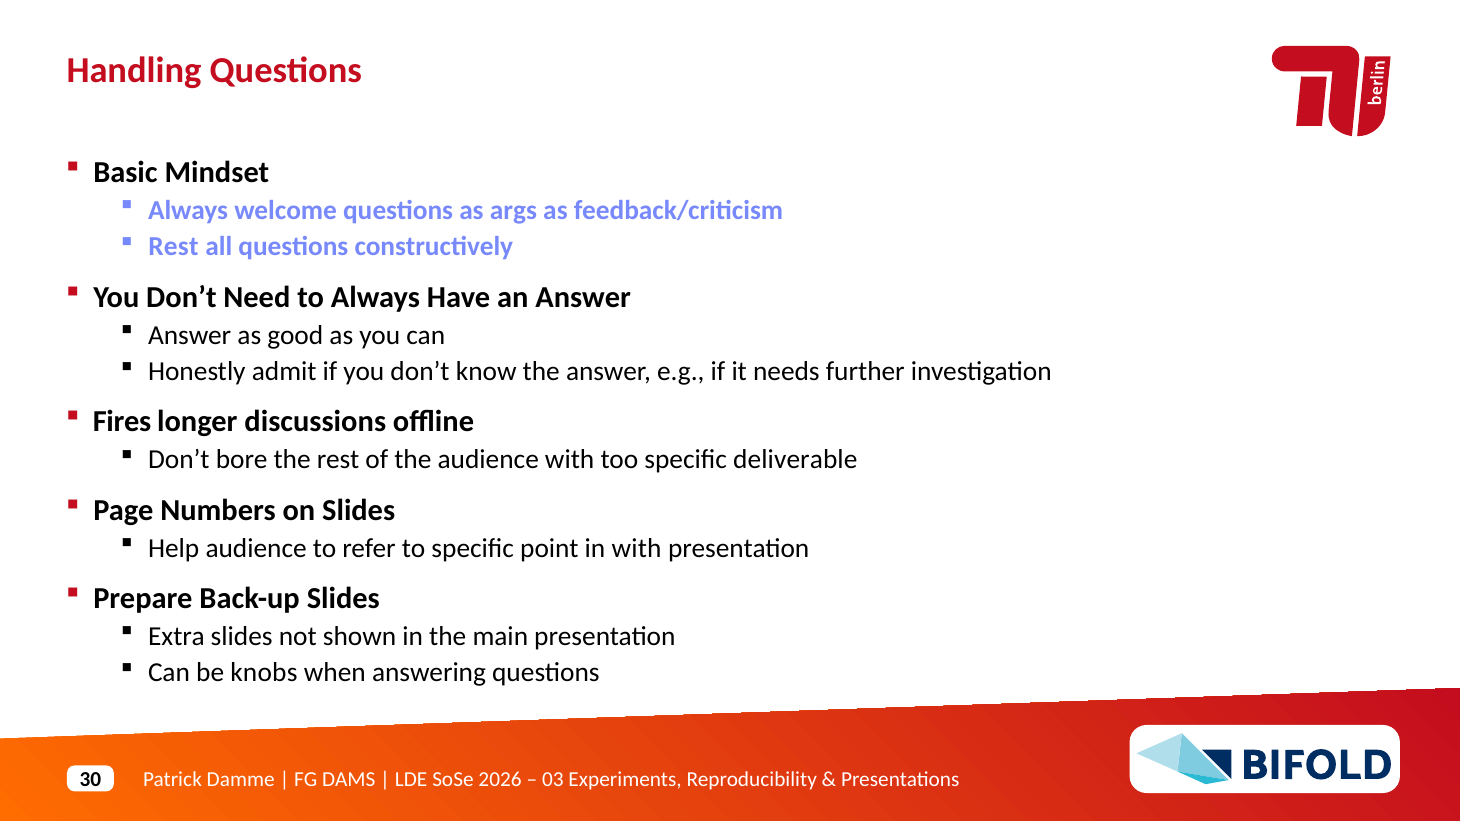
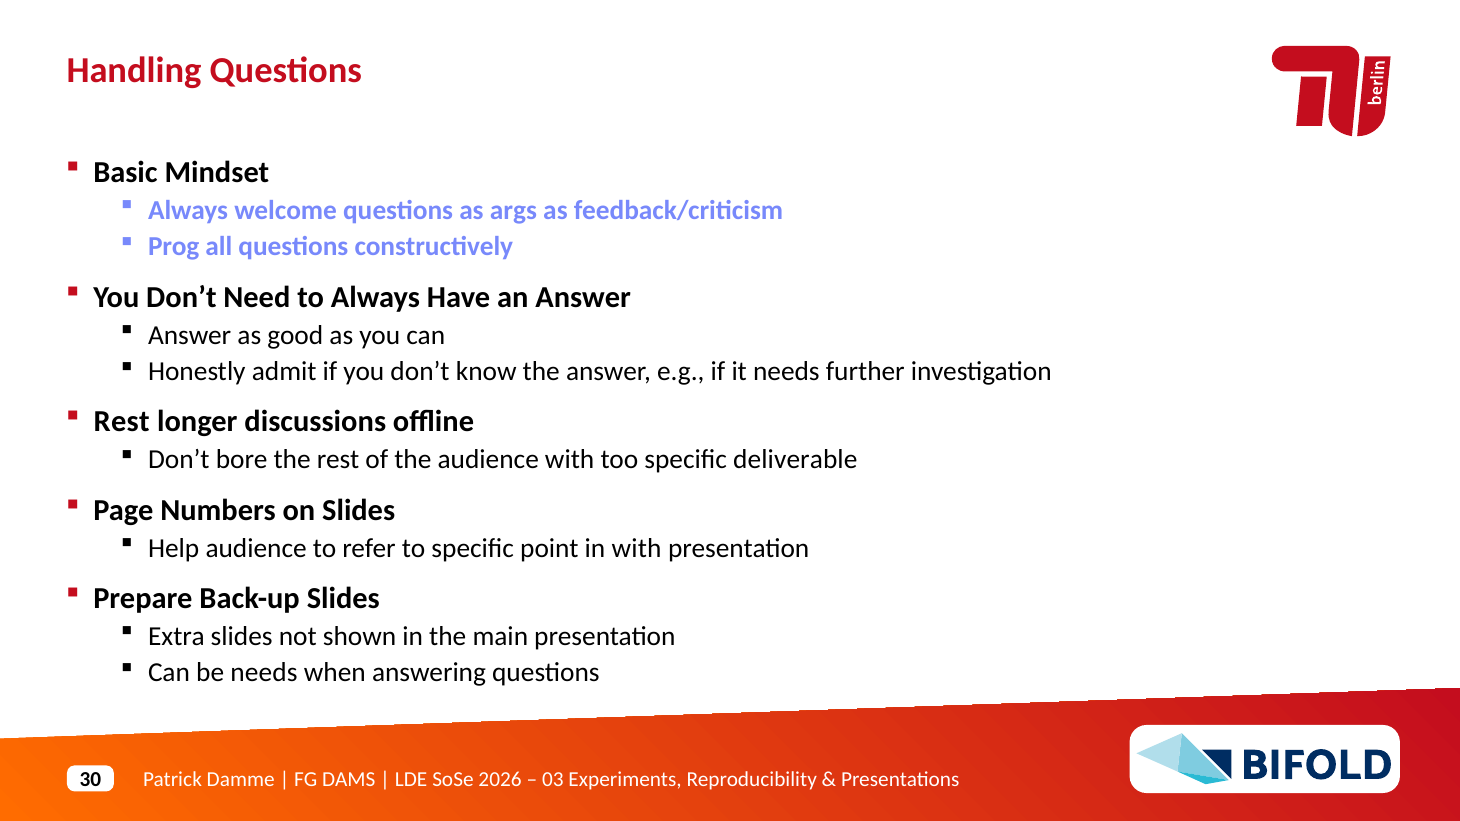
Rest at (173, 247): Rest -> Prog
Fires at (122, 422): Fires -> Rest
be knobs: knobs -> needs
